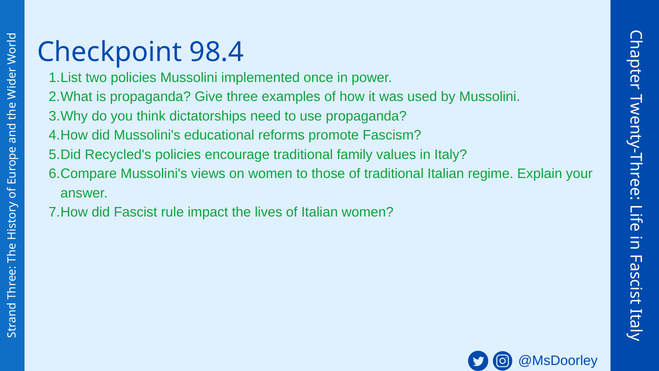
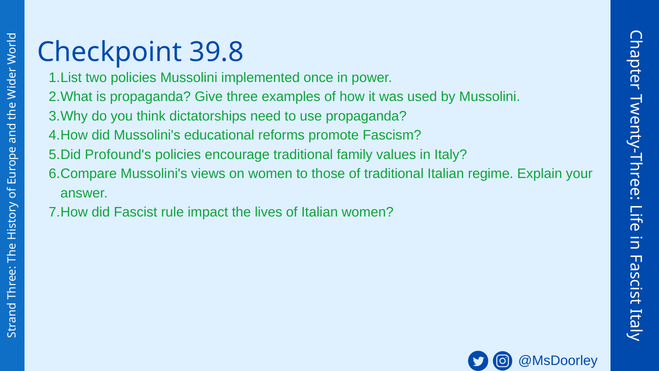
98.4: 98.4 -> 39.8
Recycled's: Recycled's -> Profound's
